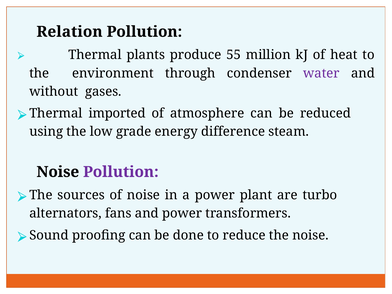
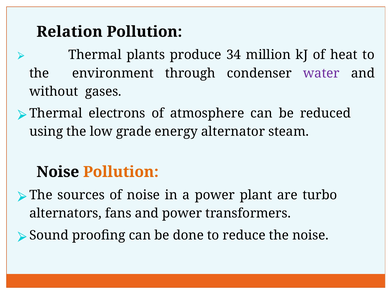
55: 55 -> 34
imported: imported -> electrons
difference: difference -> alternator
Pollution at (121, 172) colour: purple -> orange
